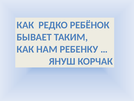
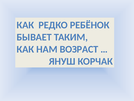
РЕБЕНКУ: РЕБЕНКУ -> ВОЗРАСТ
